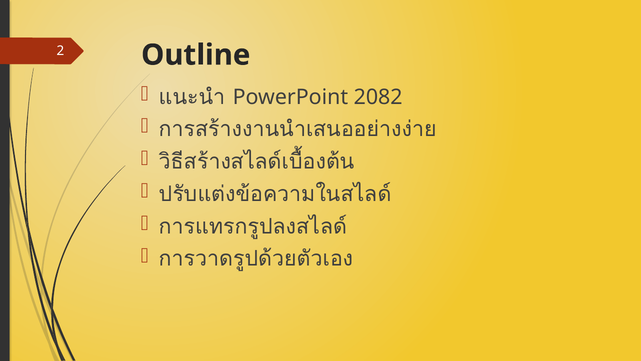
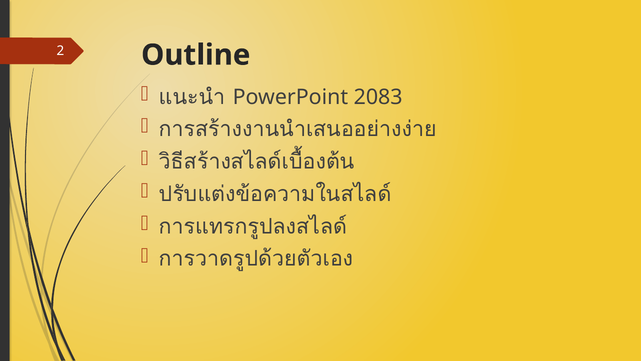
2082: 2082 -> 2083
